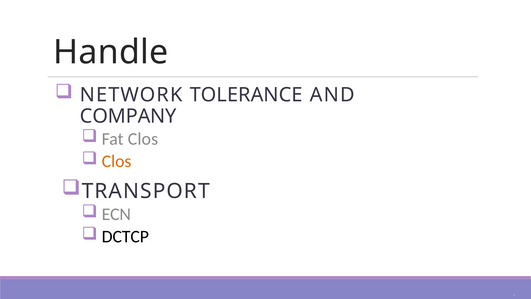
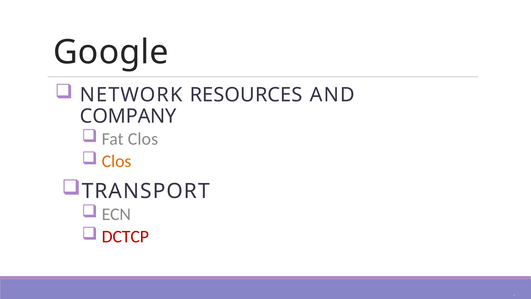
Handle: Handle -> Google
TOLERANCE: TOLERANCE -> RESOURCES
DCTCP colour: black -> red
